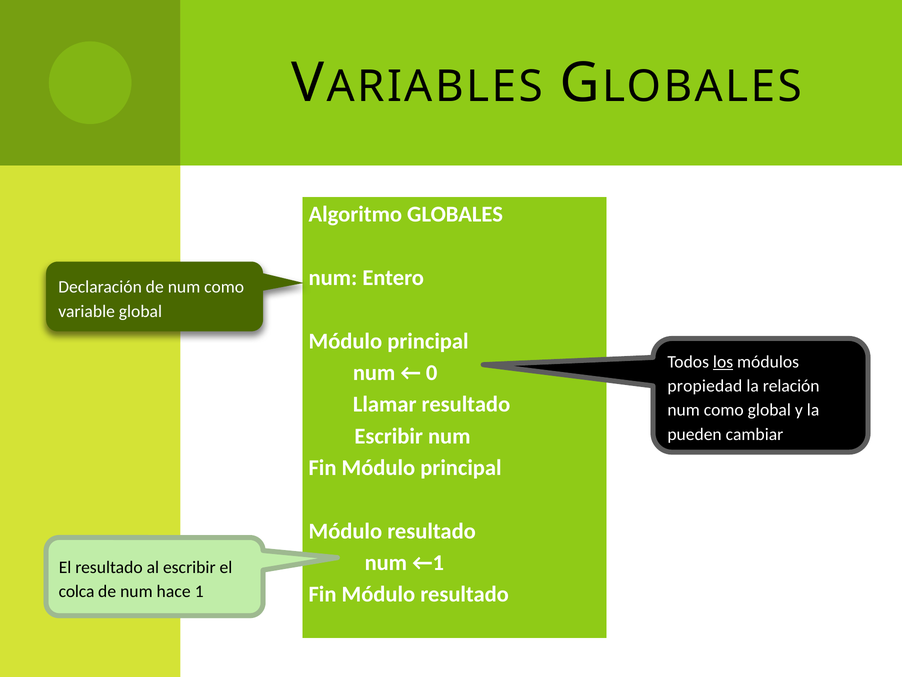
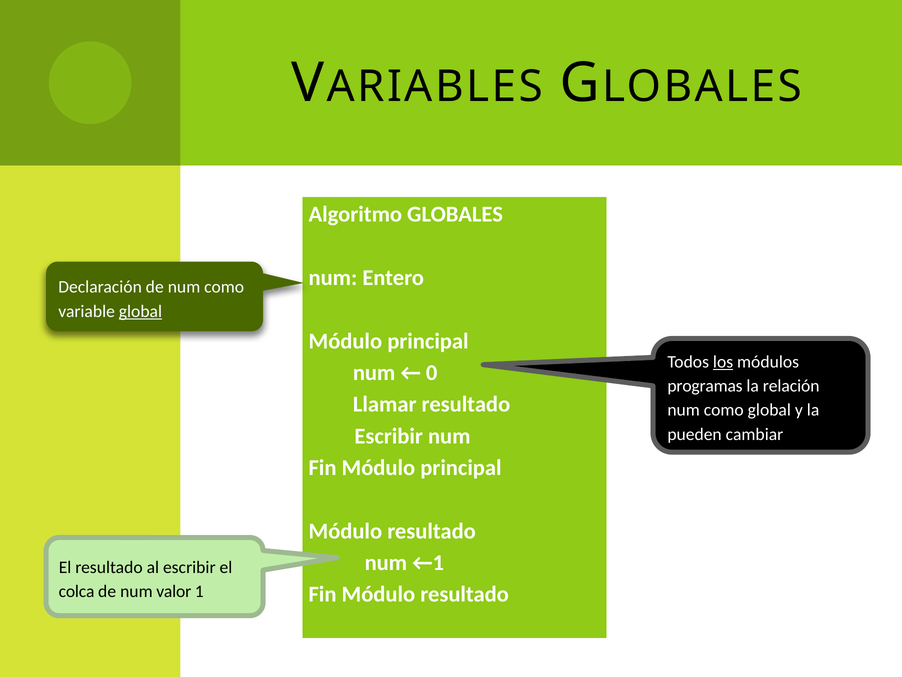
global at (140, 311) underline: none -> present
propiedad: propiedad -> programas
hace: hace -> valor
